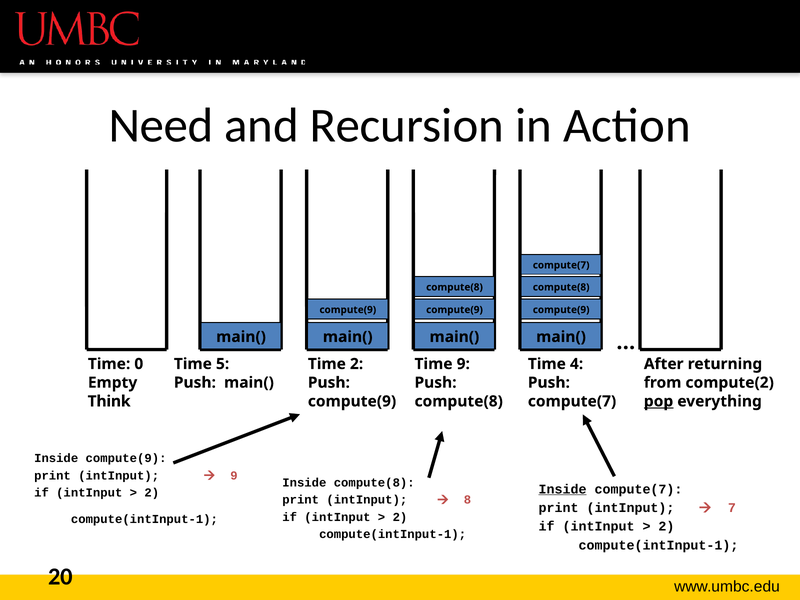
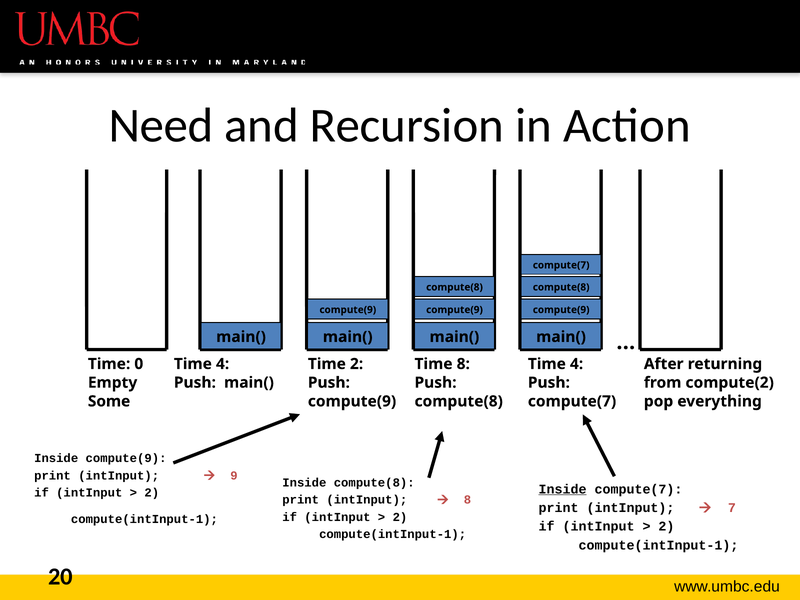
5 at (223, 364): 5 -> 4
Time 9: 9 -> 8
Think: Think -> Some
pop underline: present -> none
